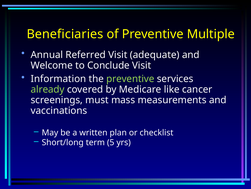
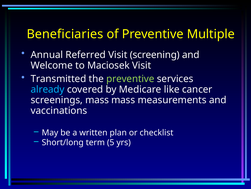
adequate: adequate -> screening
Conclude: Conclude -> Maciosek
Information: Information -> Transmitted
already colour: light green -> light blue
screenings must: must -> mass
